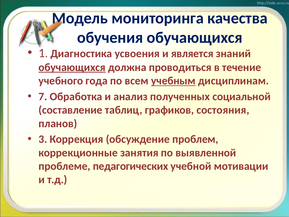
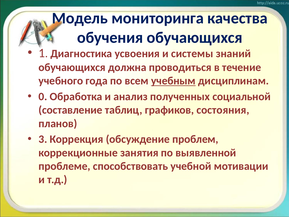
является: является -> системы
обучающихся at (72, 67) underline: present -> none
7: 7 -> 0
педагогических: педагогических -> способствовать
